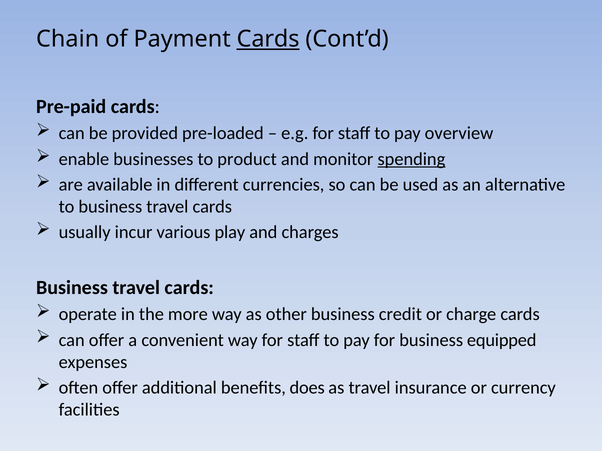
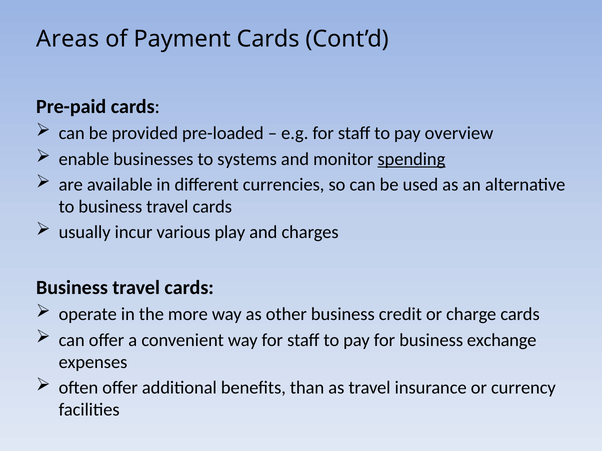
Chain: Chain -> Areas
Cards at (268, 39) underline: present -> none
product: product -> systems
equipped: equipped -> exchange
does: does -> than
